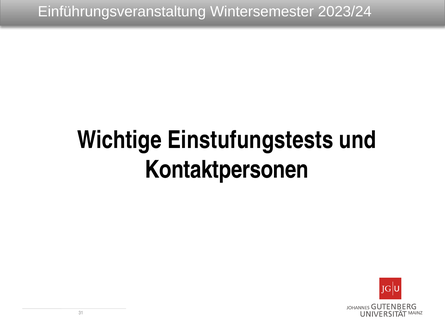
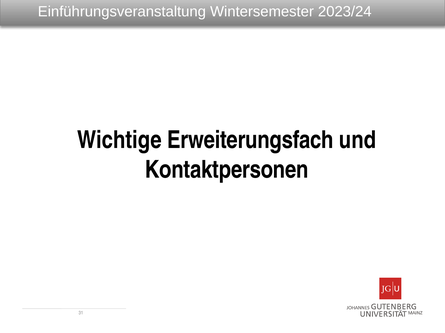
Einstufungstests: Einstufungstests -> Erweiterungsfach
